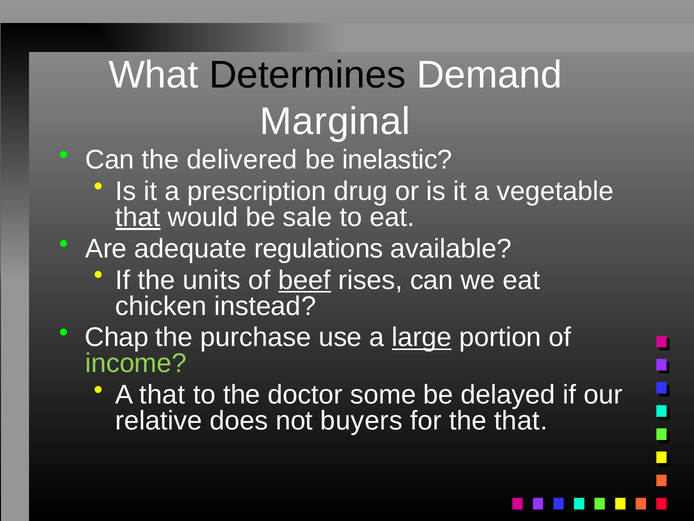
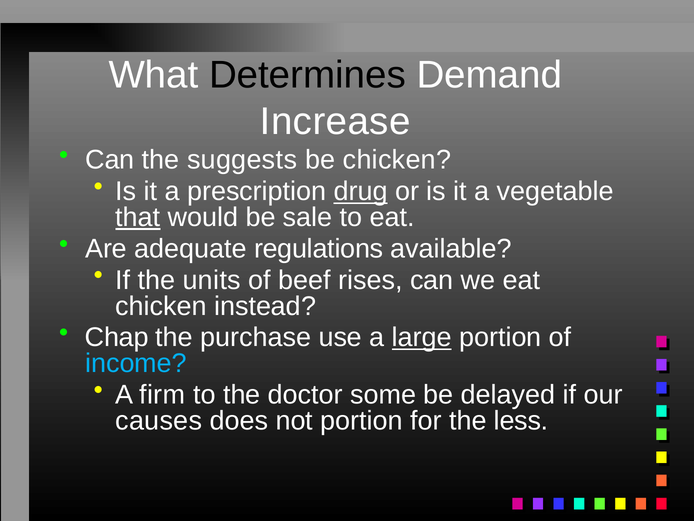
Marginal: Marginal -> Increase
delivered: delivered -> suggests
be inelastic: inelastic -> chicken
drug underline: none -> present
beef underline: present -> none
income colour: light green -> light blue
A that: that -> firm
relative: relative -> causes
not buyers: buyers -> portion
the that: that -> less
